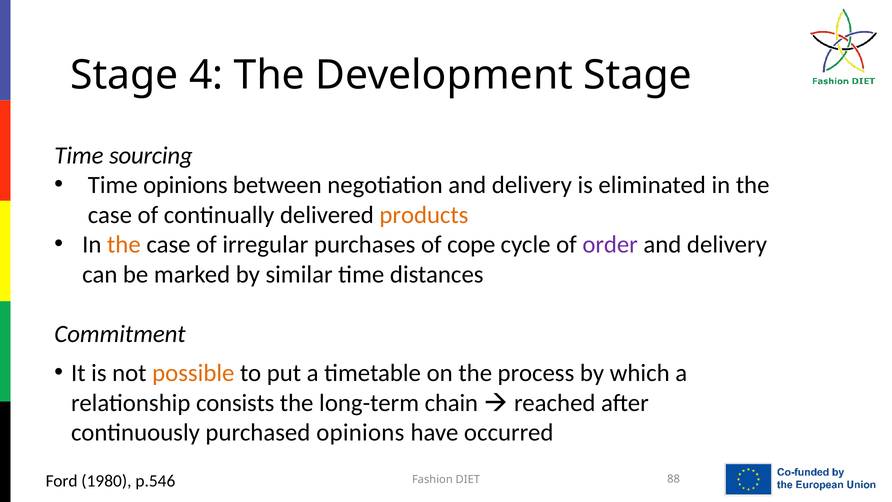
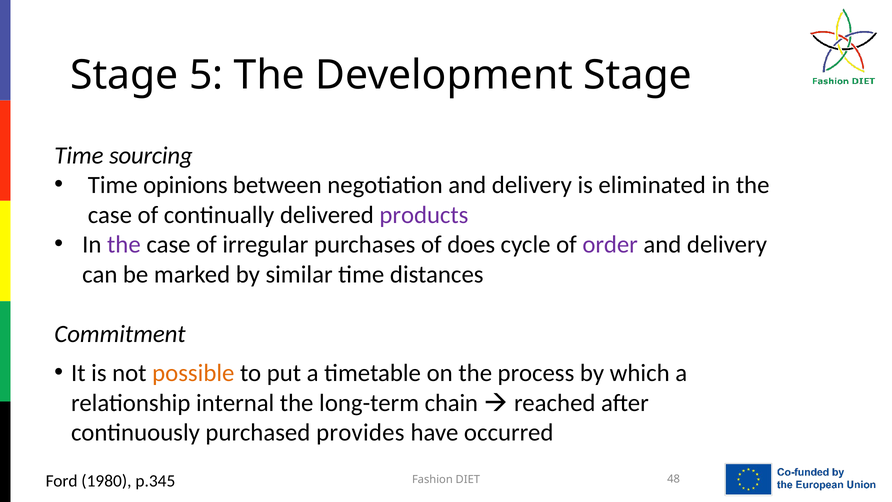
4: 4 -> 5
products colour: orange -> purple
the at (124, 245) colour: orange -> purple
cope: cope -> does
consists: consists -> internal
purchased opinions: opinions -> provides
p.546: p.546 -> p.345
88: 88 -> 48
